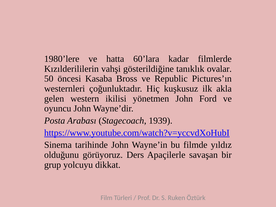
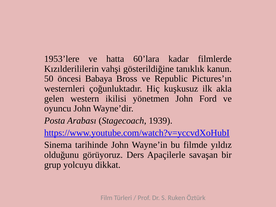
1980’lere: 1980’lere -> 1953’lere
ovalar: ovalar -> kanun
Kasaba: Kasaba -> Babaya
